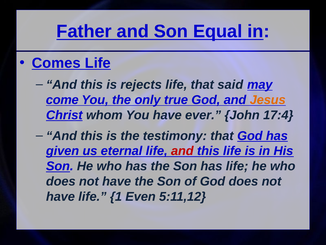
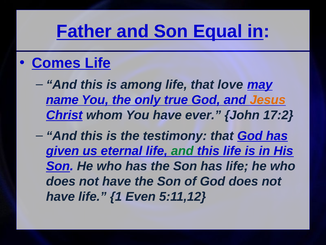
rejects: rejects -> among
said: said -> love
come: come -> name
17:4: 17:4 -> 17:2
and at (182, 151) colour: red -> green
